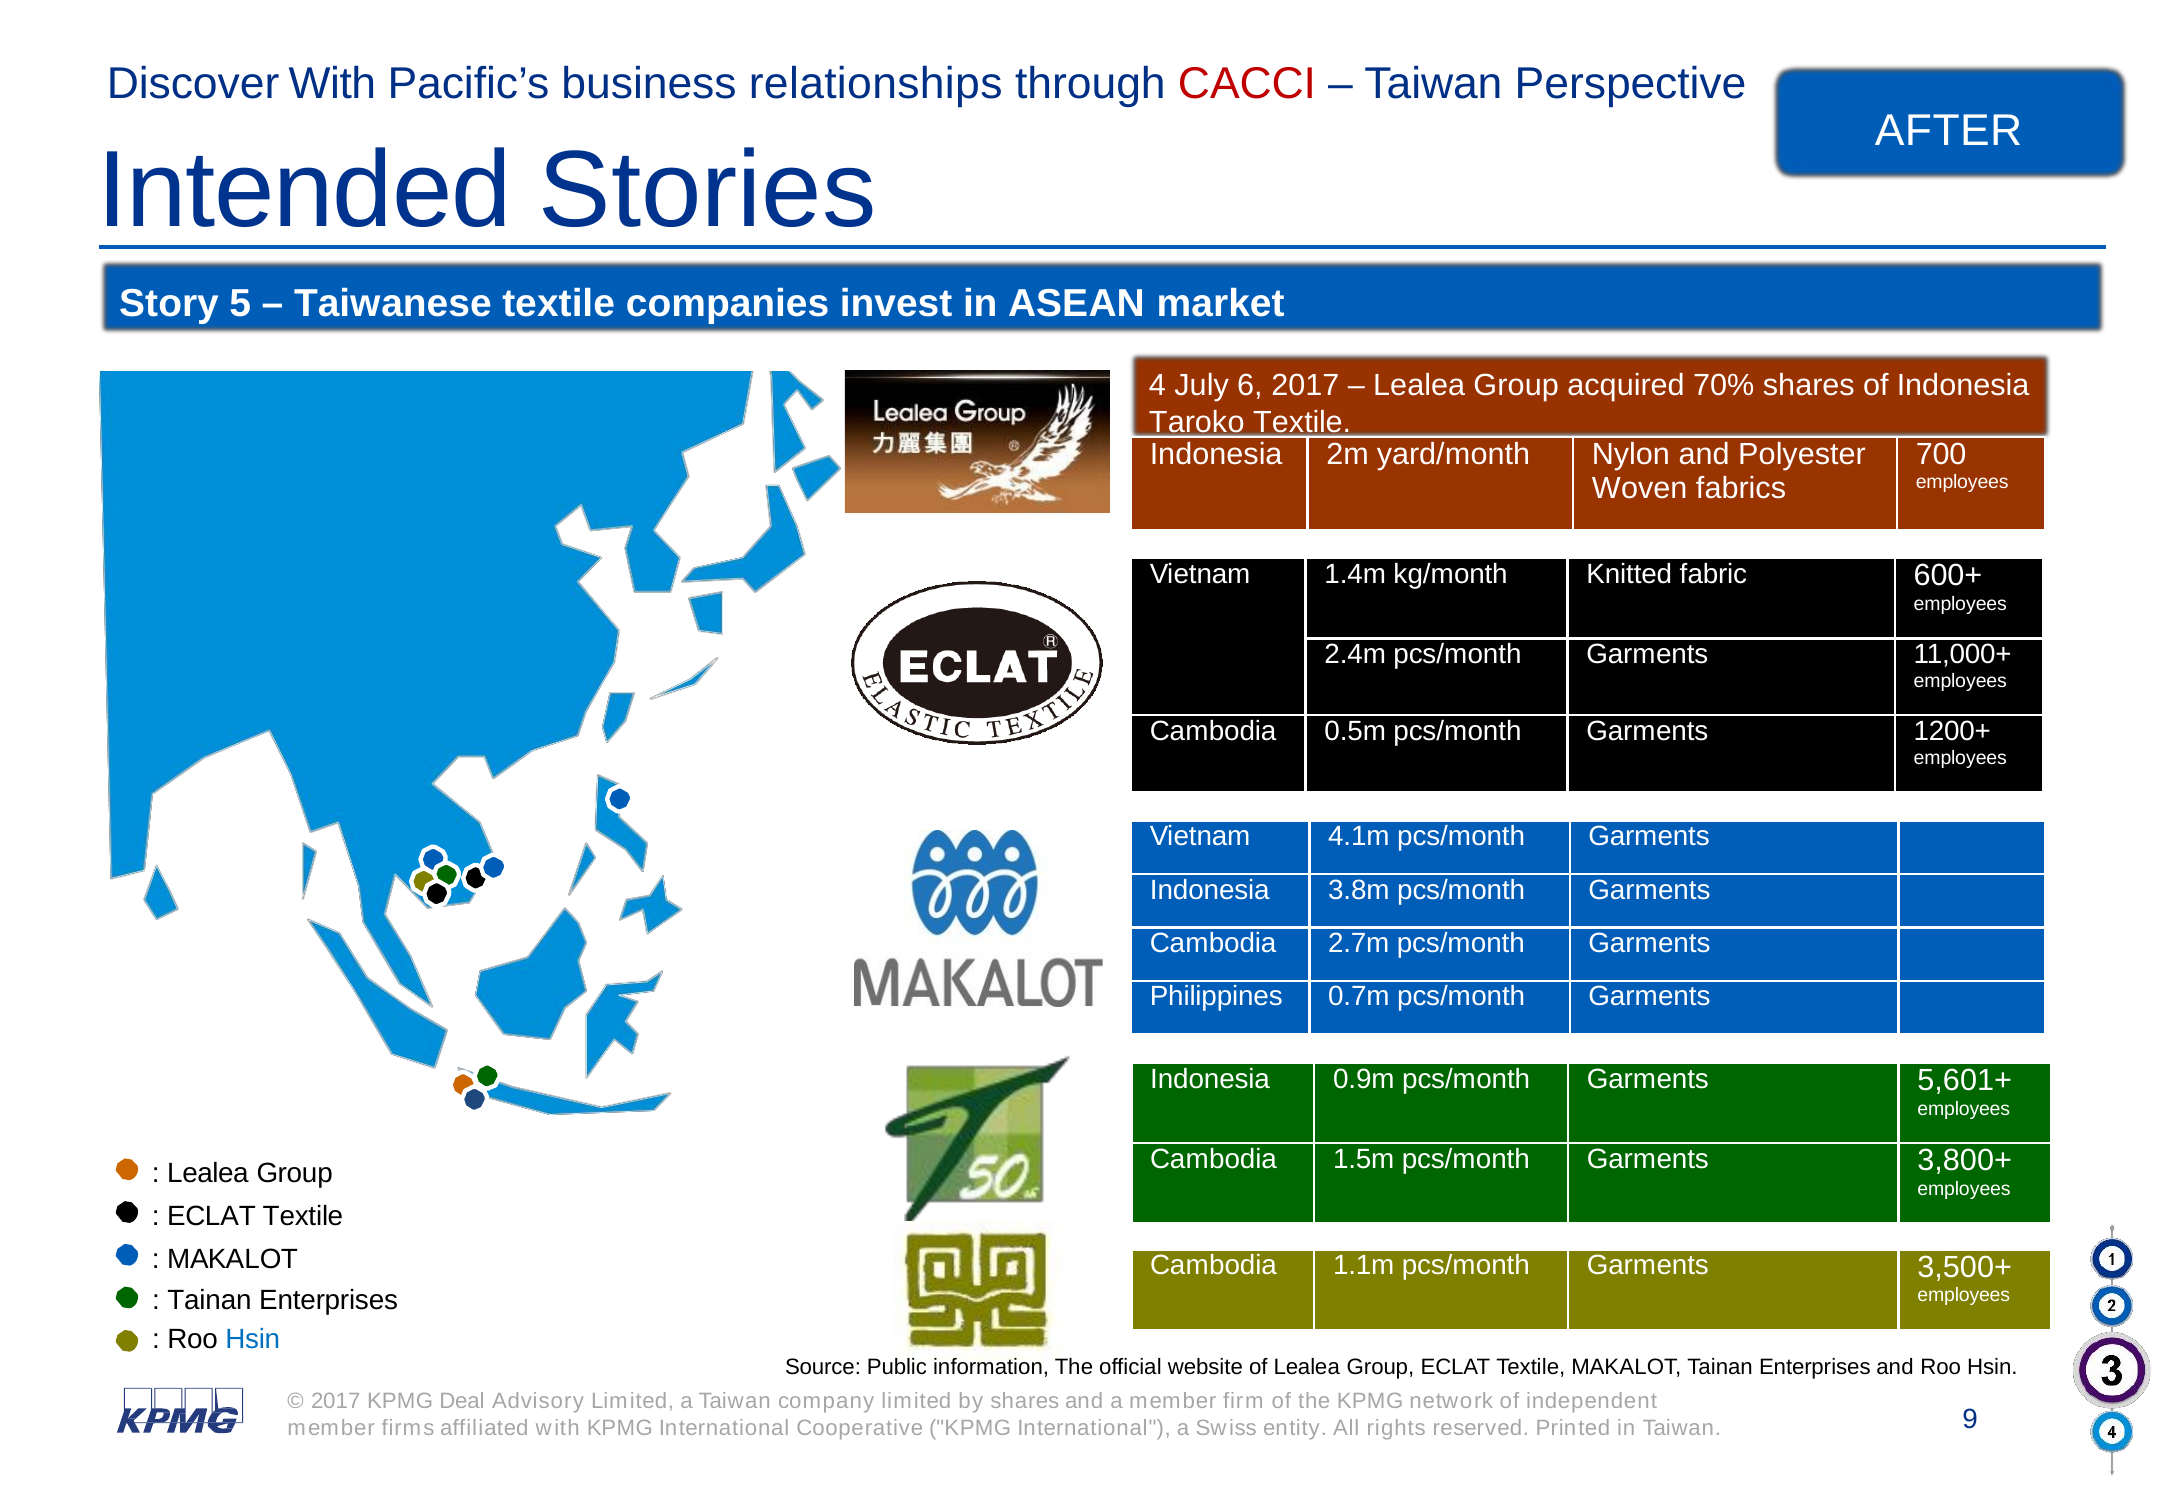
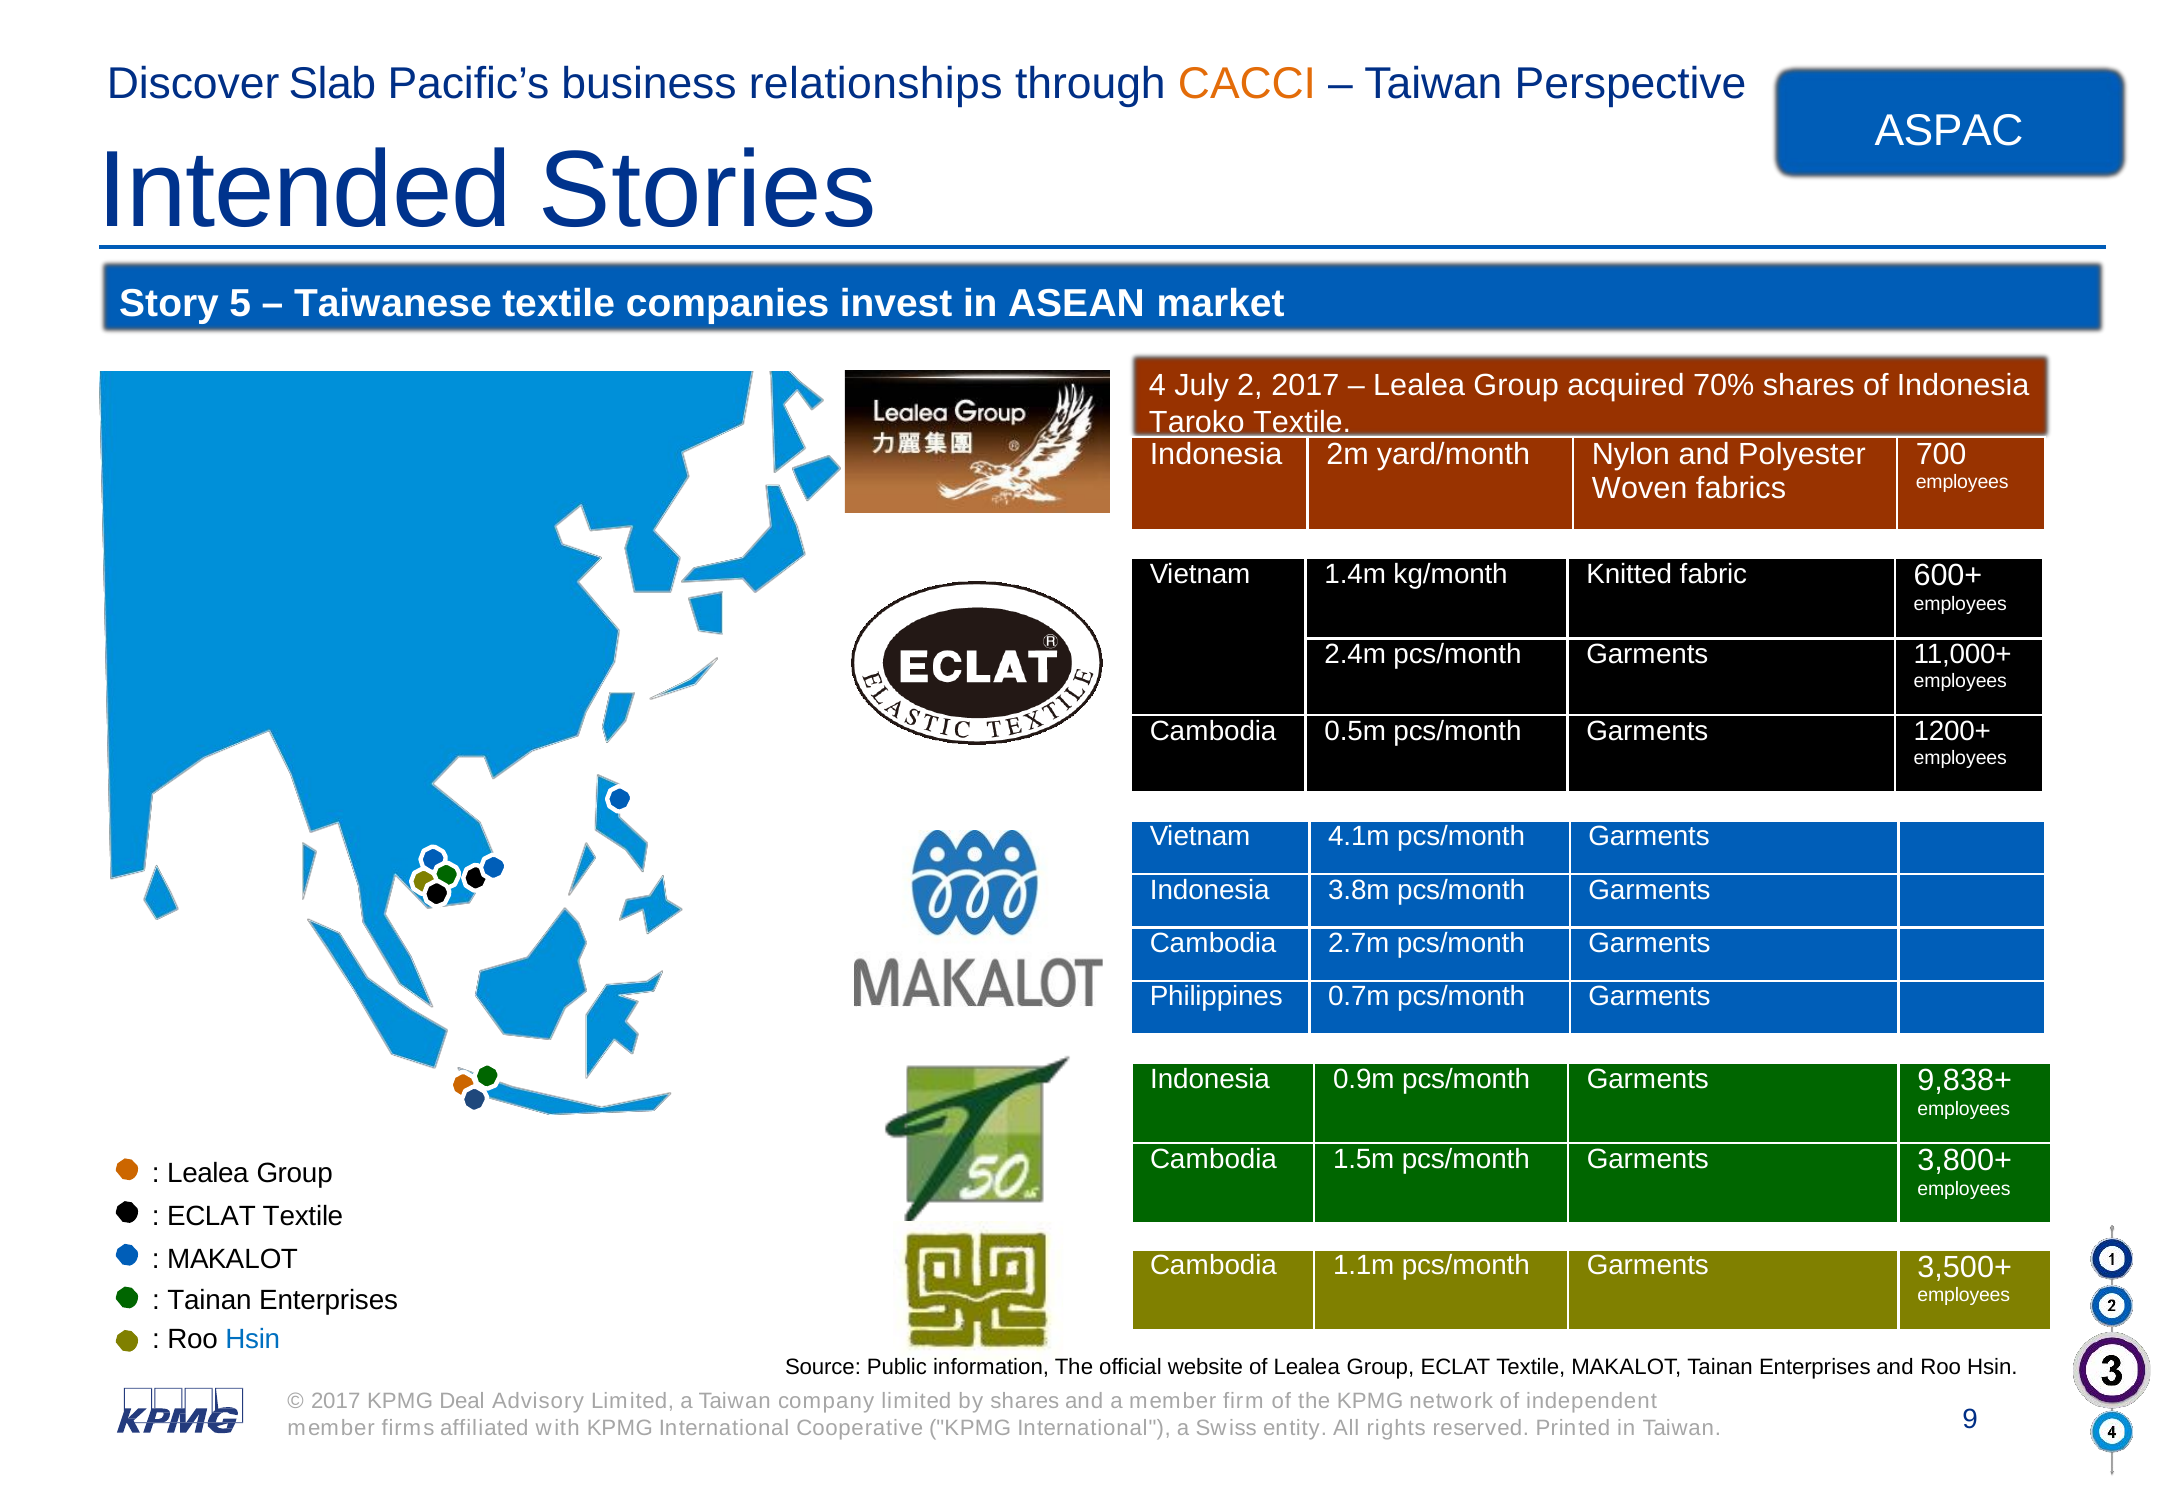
Discover With: With -> Slab
CACCI colour: red -> orange
AFTER: AFTER -> ASPAC
6: 6 -> 2
5,601+: 5,601+ -> 9,838+
